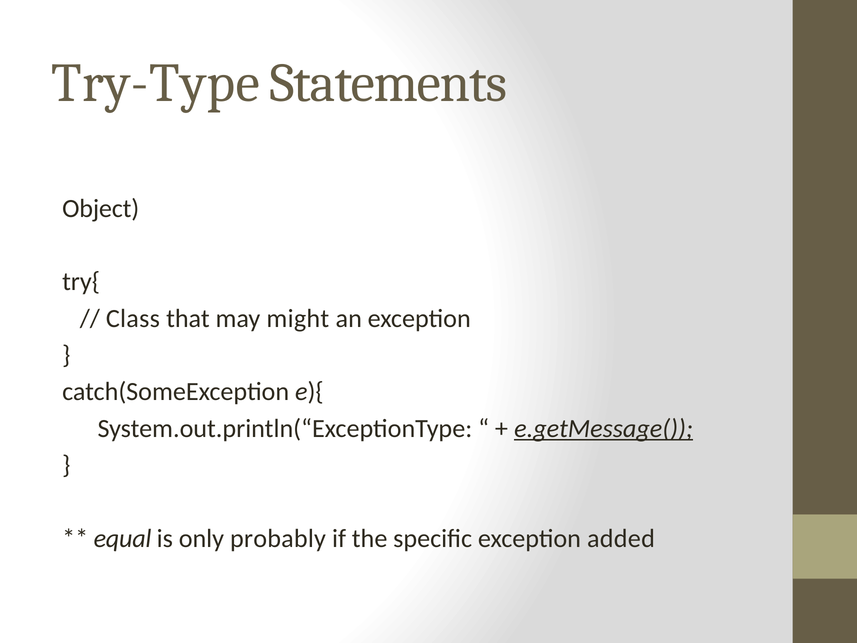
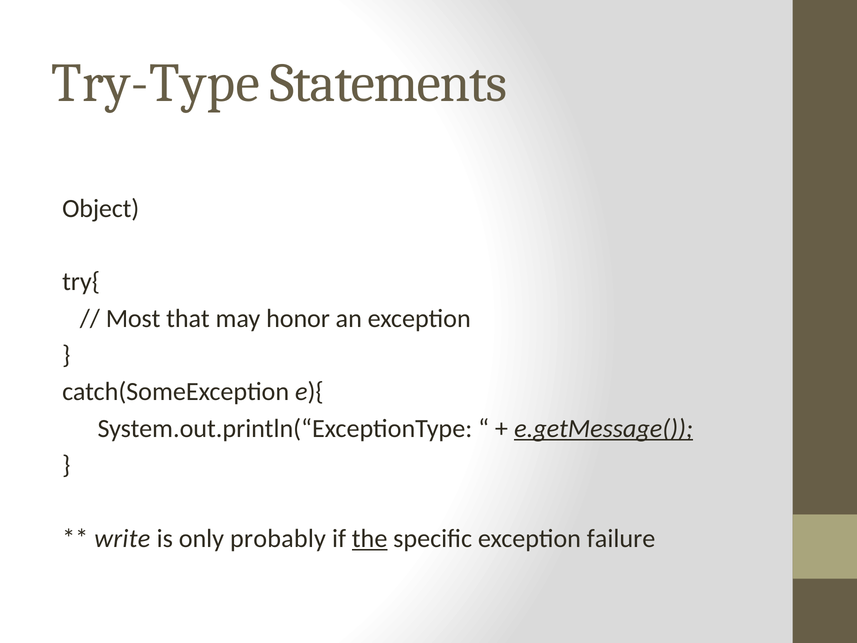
Class: Class -> Most
might: might -> honor
equal: equal -> write
the underline: none -> present
added: added -> failure
